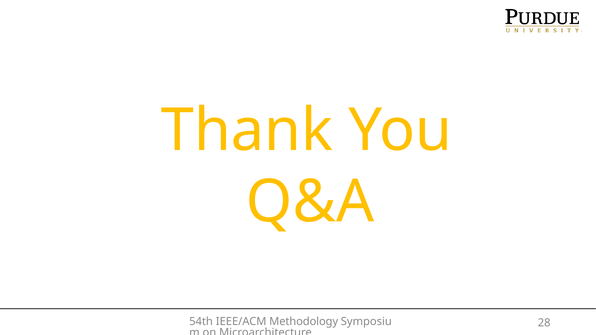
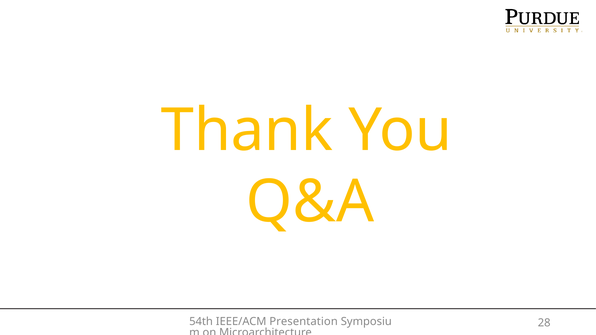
Methodology: Methodology -> Presentation
